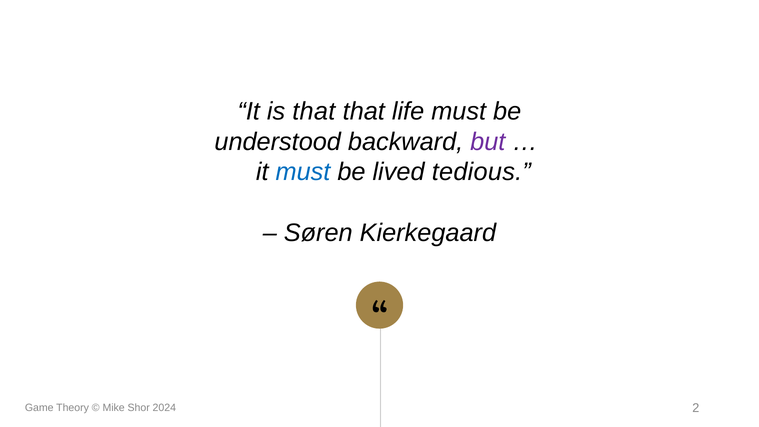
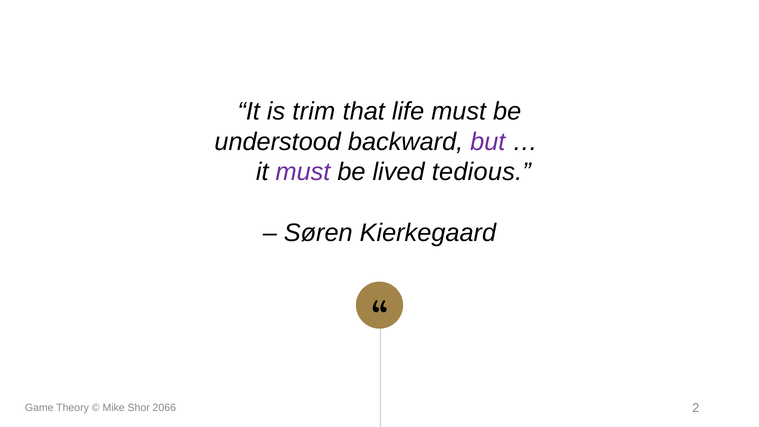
is that: that -> trim
must at (303, 172) colour: blue -> purple
2024: 2024 -> 2066
